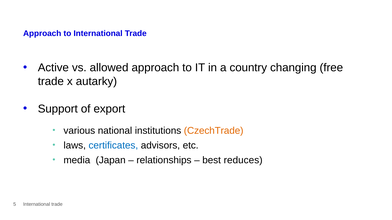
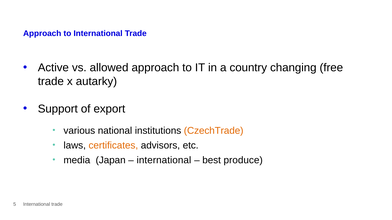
certificates colour: blue -> orange
relationships at (164, 160): relationships -> international
reduces: reduces -> produce
